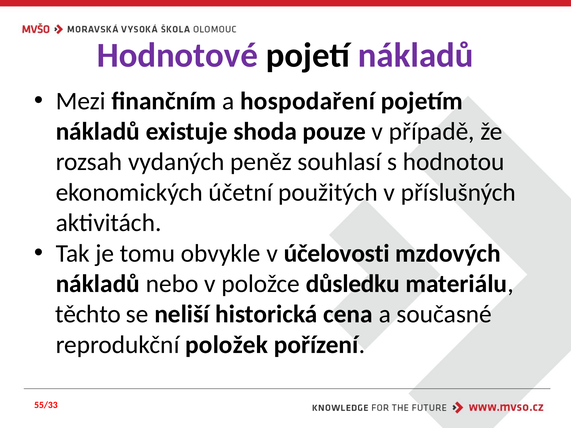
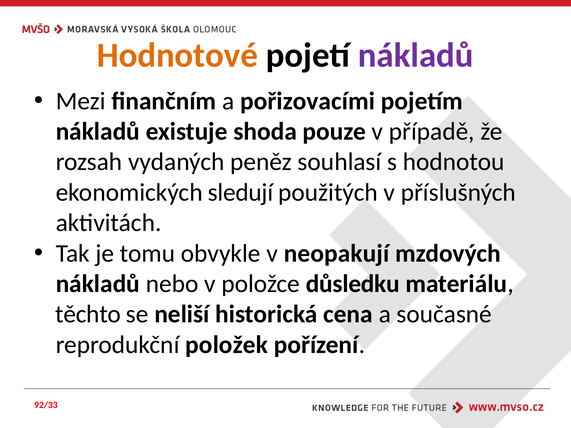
Hodnotové colour: purple -> orange
hospodaření: hospodaření -> pořizovacími
účetní: účetní -> sledují
účelovosti: účelovosti -> neopakují
55/33: 55/33 -> 92/33
